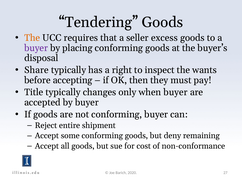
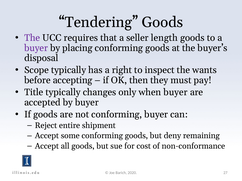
The at (32, 38) colour: orange -> purple
excess: excess -> length
Share: Share -> Scope
